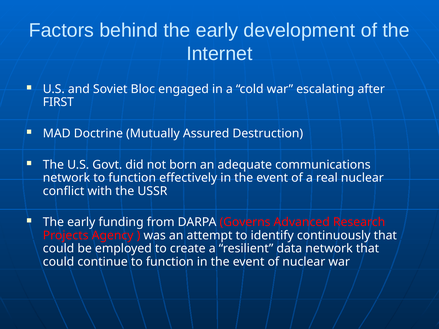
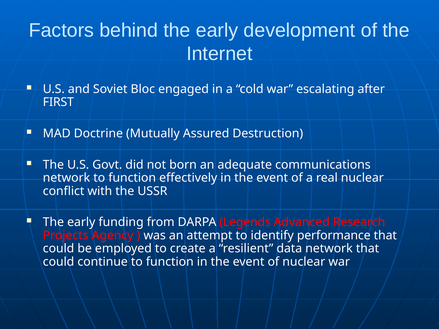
Governs: Governs -> Legends
continuously: continuously -> performance
